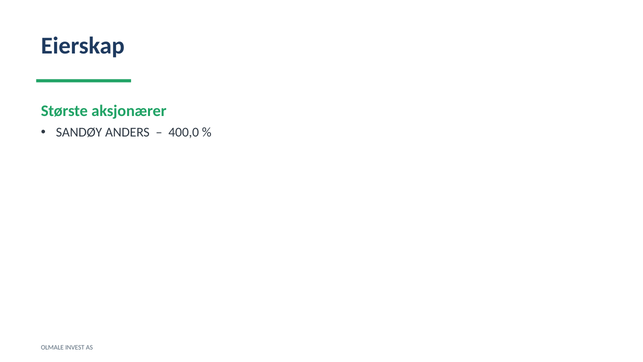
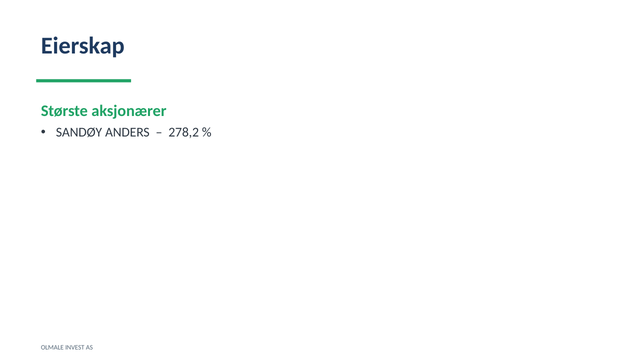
400,0: 400,0 -> 278,2
